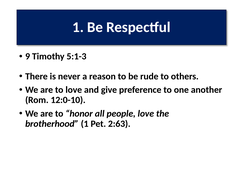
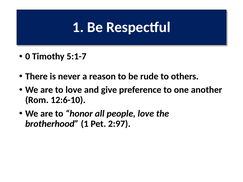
9: 9 -> 0
5:1-3: 5:1-3 -> 5:1-7
12:0-10: 12:0-10 -> 12:6-10
2:63: 2:63 -> 2:97
